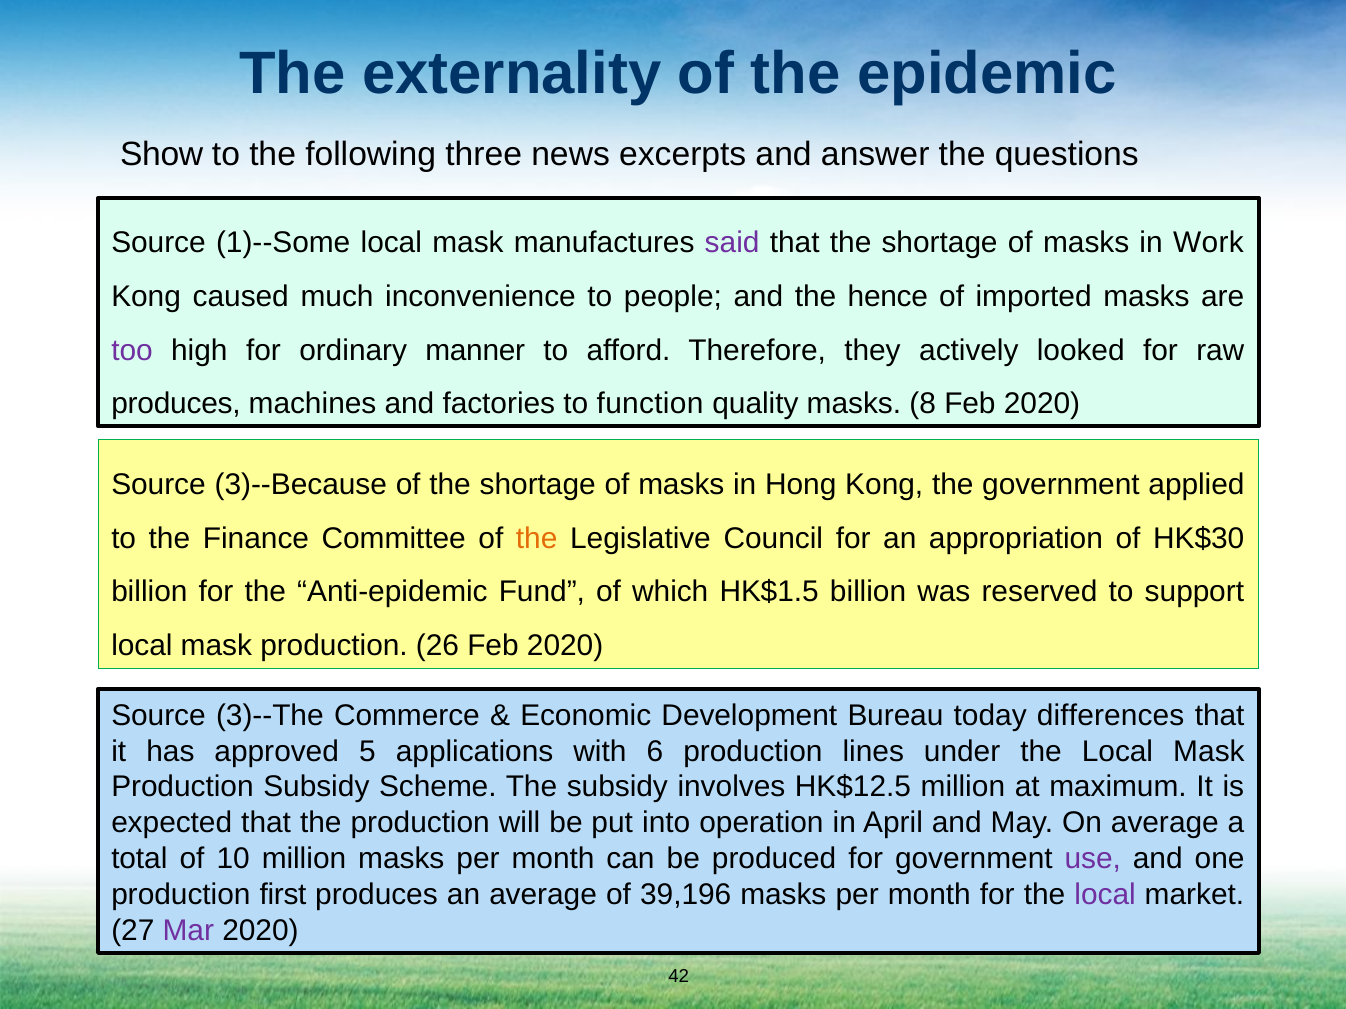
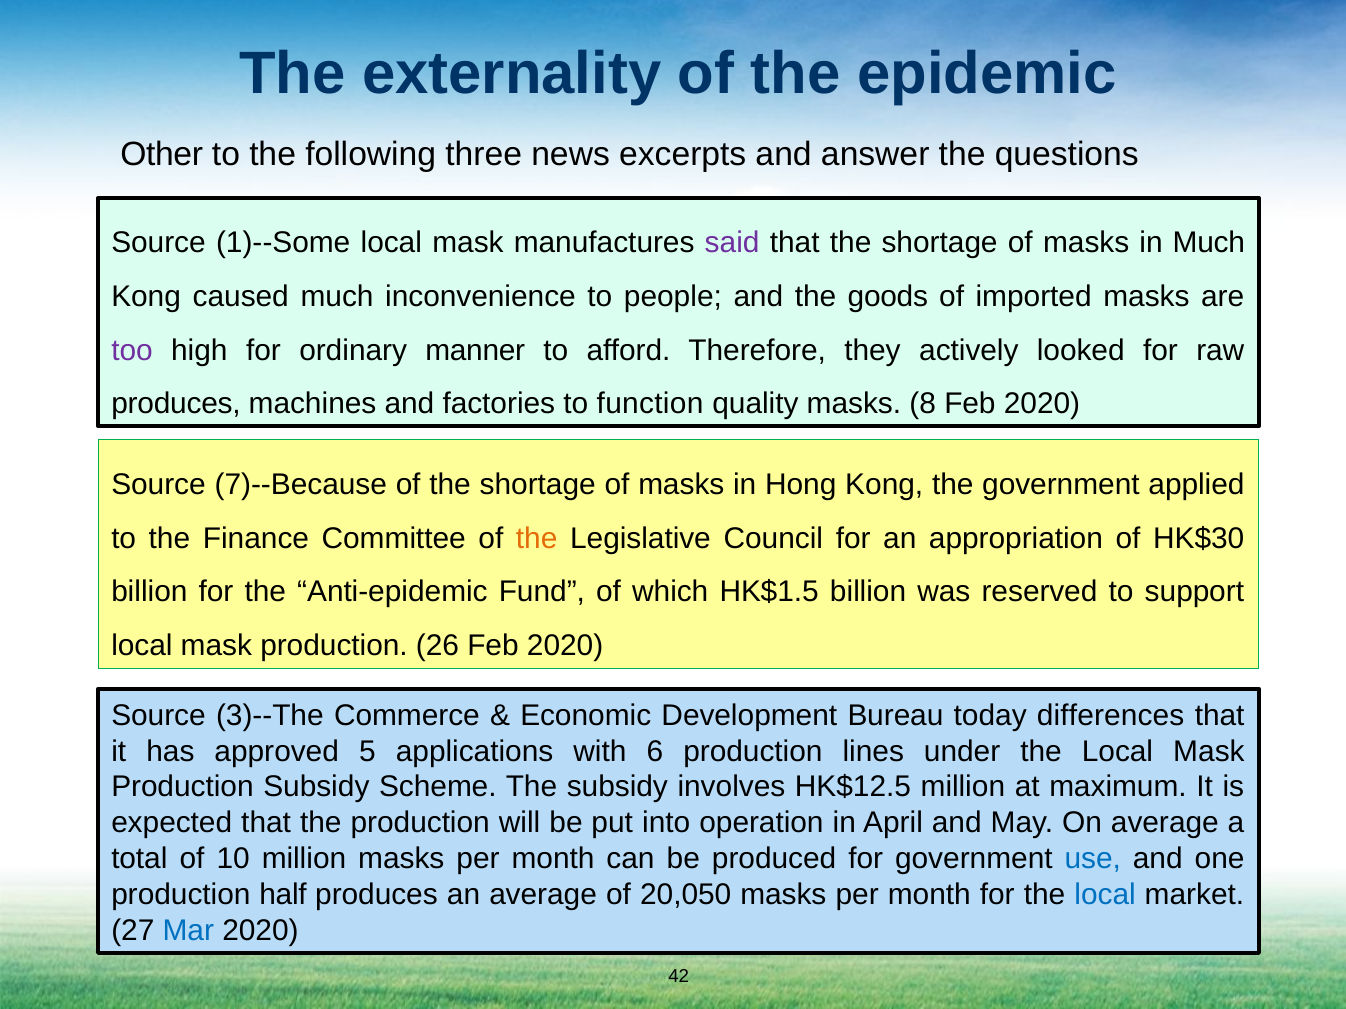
Show: Show -> Other
in Work: Work -> Much
hence: hence -> goods
3)--Because: 3)--Because -> 7)--Because
use colour: purple -> blue
first: first -> half
39,196: 39,196 -> 20,050
local at (1105, 895) colour: purple -> blue
Mar colour: purple -> blue
